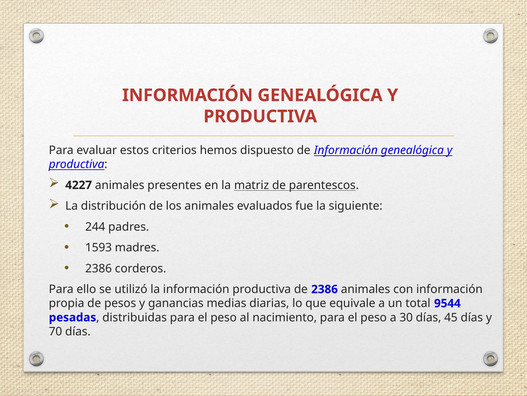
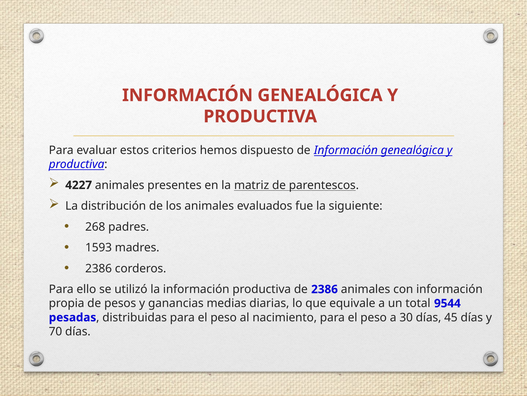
244: 244 -> 268
